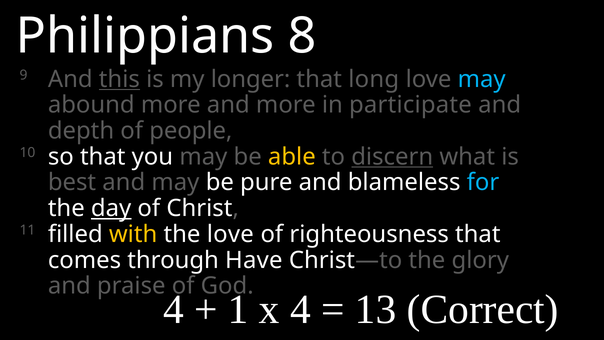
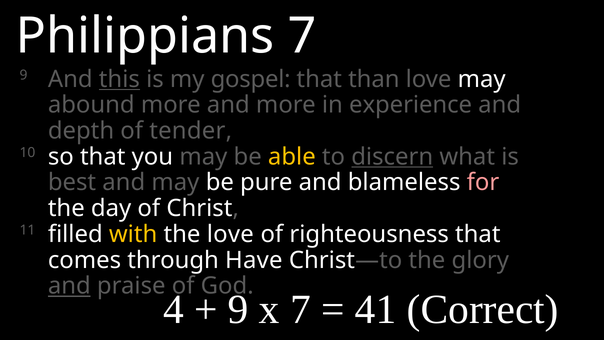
Philippians 8: 8 -> 7
longer: longer -> gospel
long: long -> than
may at (482, 79) colour: light blue -> white
participate: participate -> experience
people: people -> tender
for colour: light blue -> pink
day underline: present -> none
and at (69, 286) underline: none -> present
1 at (238, 309): 1 -> 9
x 4: 4 -> 7
13: 13 -> 41
